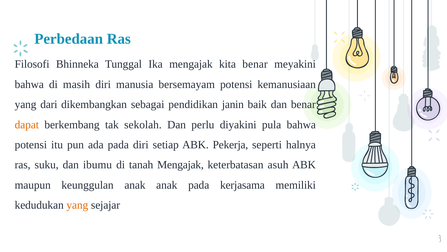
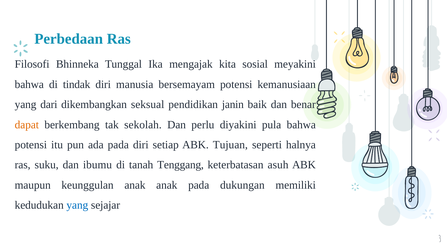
kita benar: benar -> sosial
masih: masih -> tindak
sebagai: sebagai -> seksual
Pekerja: Pekerja -> Tujuan
tanah Mengajak: Mengajak -> Tenggang
kerjasama: kerjasama -> dukungan
yang at (77, 205) colour: orange -> blue
